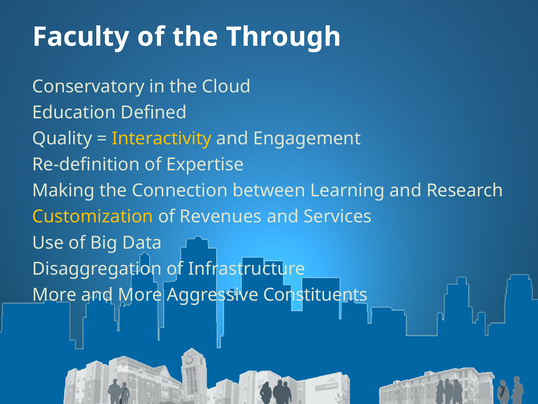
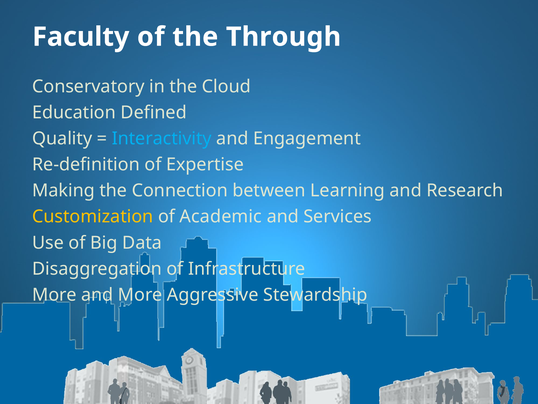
Interactivity colour: yellow -> light blue
Revenues: Revenues -> Academic
Constituents: Constituents -> Stewardship
